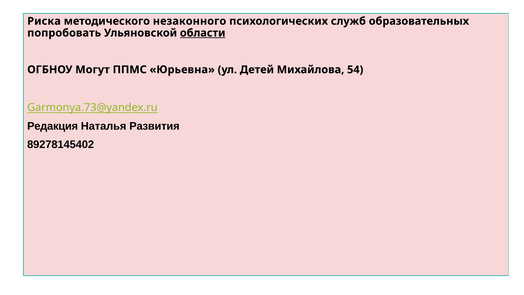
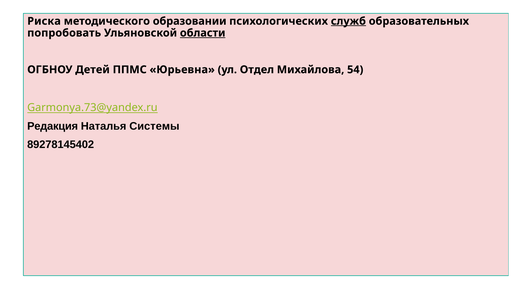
незаконного: незаконного -> образовании
служб underline: none -> present
Могут: Могут -> Детей
Детей: Детей -> Отдел
Развития: Развития -> Системы
